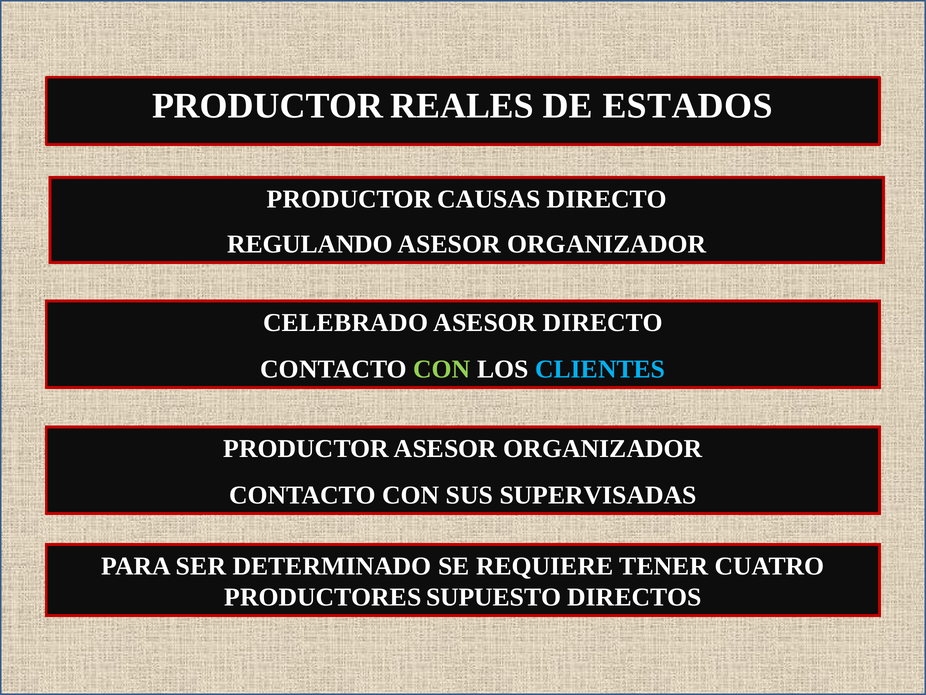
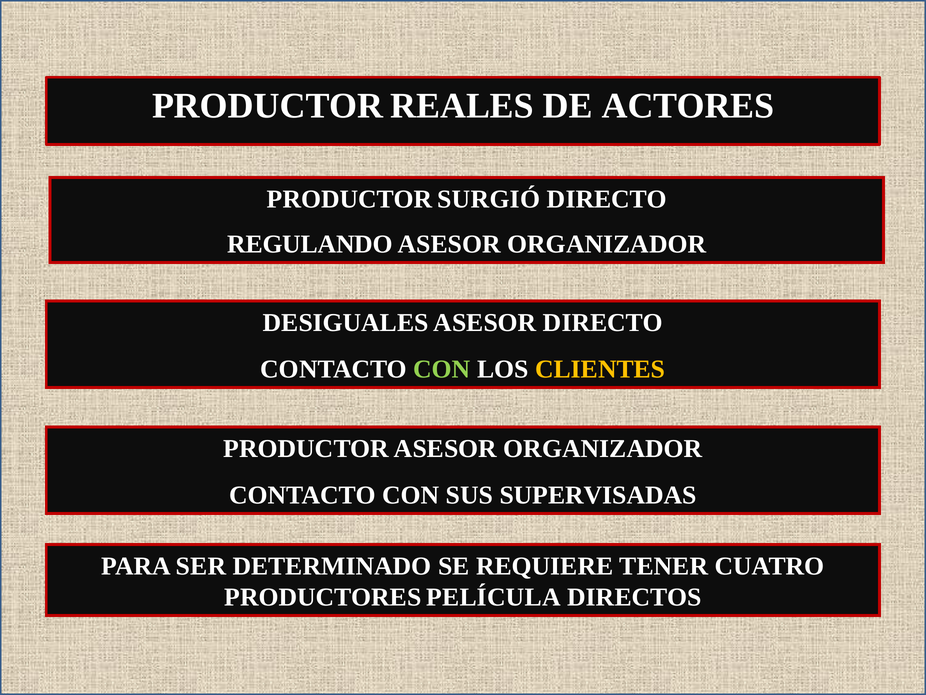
ESTADOS: ESTADOS -> ACTORES
CAUSAS: CAUSAS -> SURGIÓ
CELEBRADO: CELEBRADO -> DESIGUALES
CLIENTES colour: light blue -> yellow
SUPUESTO: SUPUESTO -> PELÍCULA
